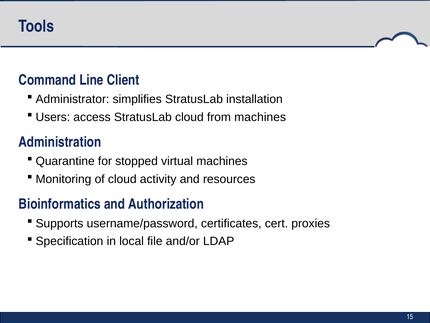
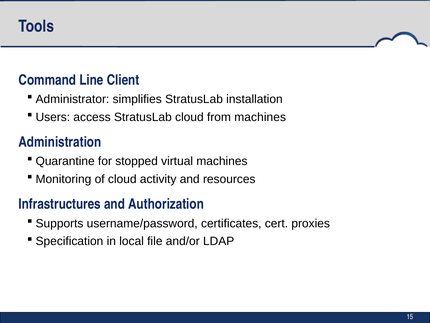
Bioinformatics: Bioinformatics -> Infrastructures
